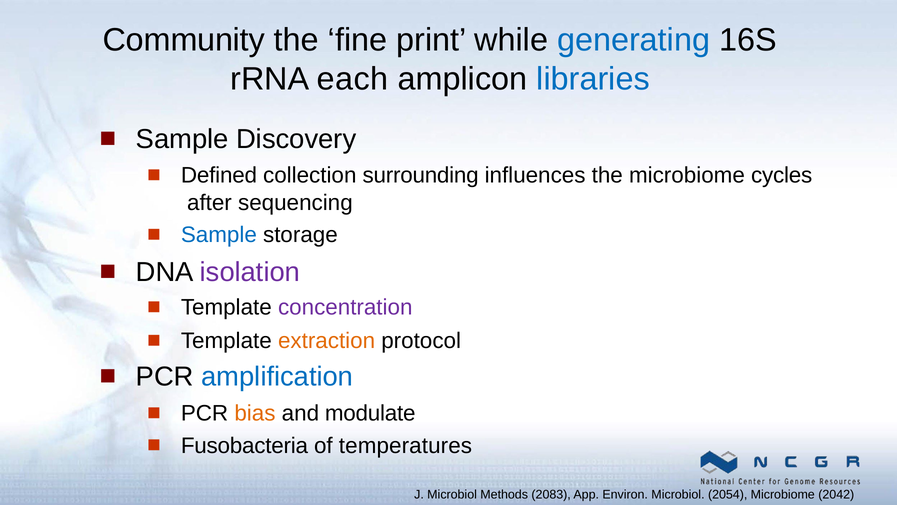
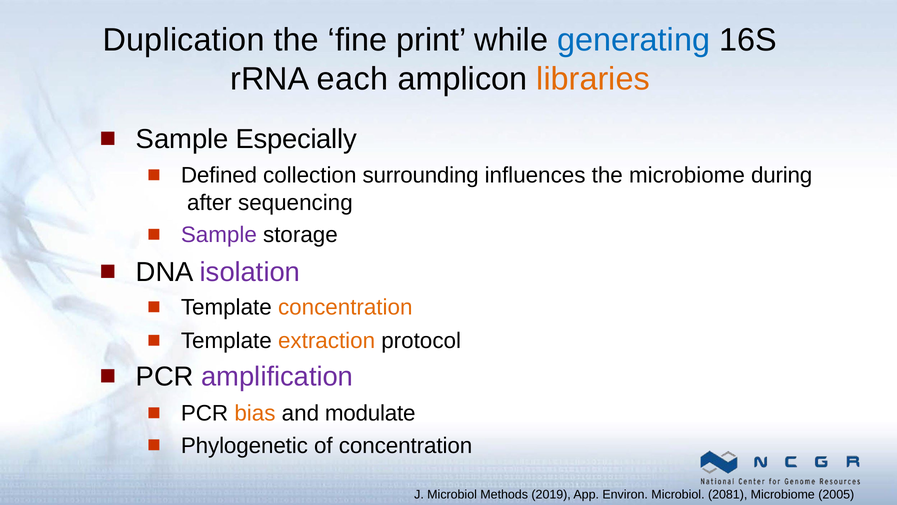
Community: Community -> Duplication
libraries colour: blue -> orange
Discovery: Discovery -> Especially
cycles: cycles -> during
Sample at (219, 235) colour: blue -> purple
concentration at (345, 307) colour: purple -> orange
amplification colour: blue -> purple
Fusobacteria: Fusobacteria -> Phylogenetic
of temperatures: temperatures -> concentration
2083: 2083 -> 2019
2054: 2054 -> 2081
2042: 2042 -> 2005
